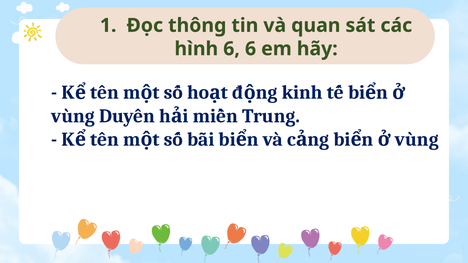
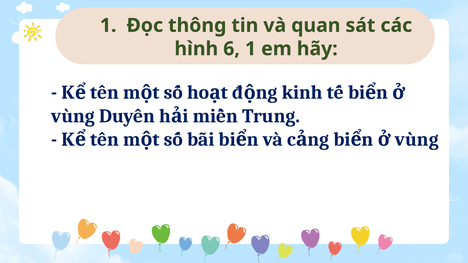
6 6: 6 -> 1
